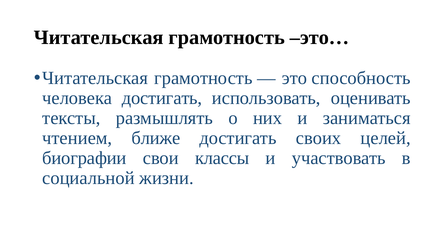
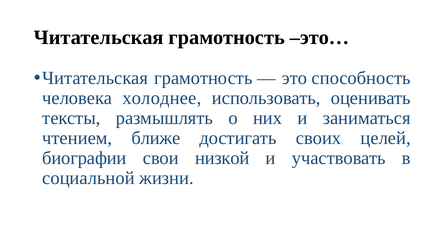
человека достигать: достигать -> холоднее
классы: классы -> низкой
